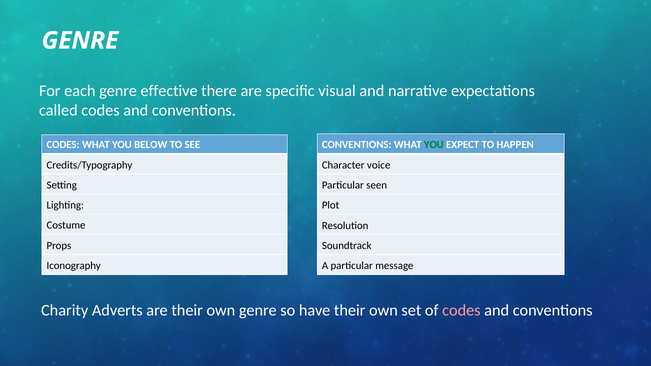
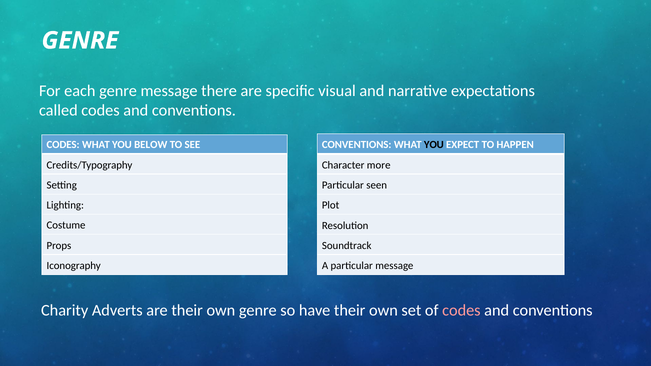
genre effective: effective -> message
YOU at (434, 145) colour: green -> black
voice: voice -> more
